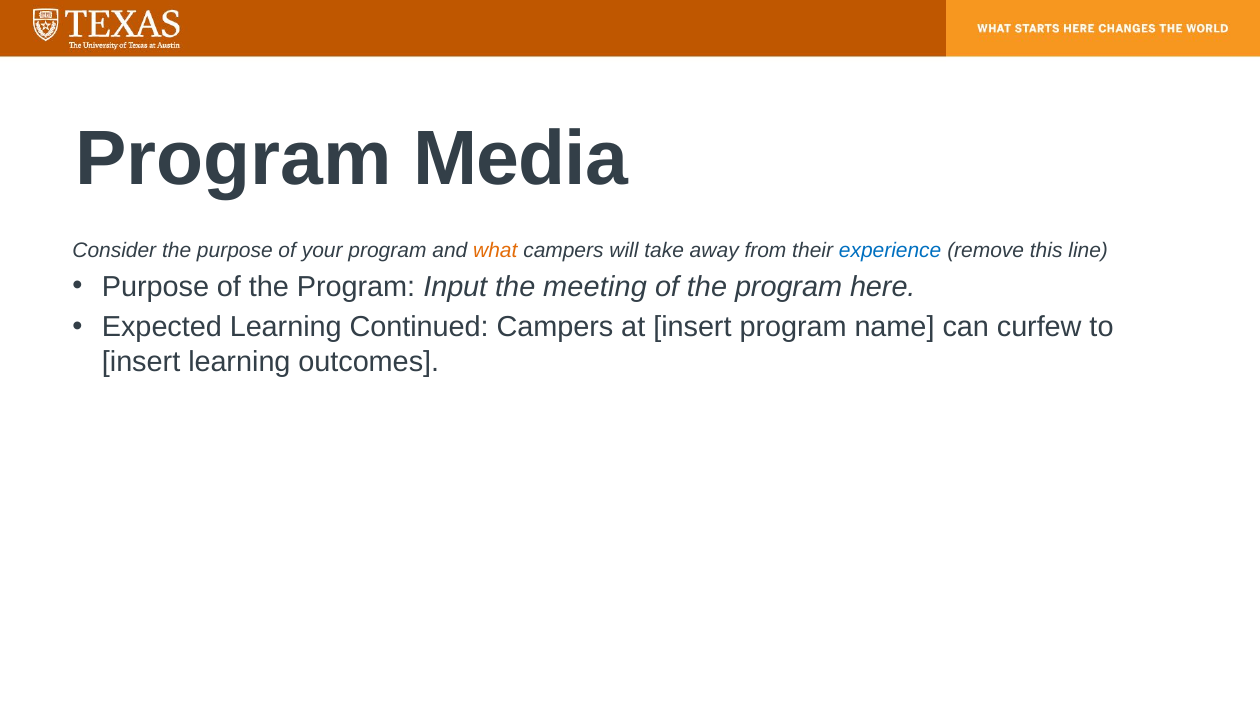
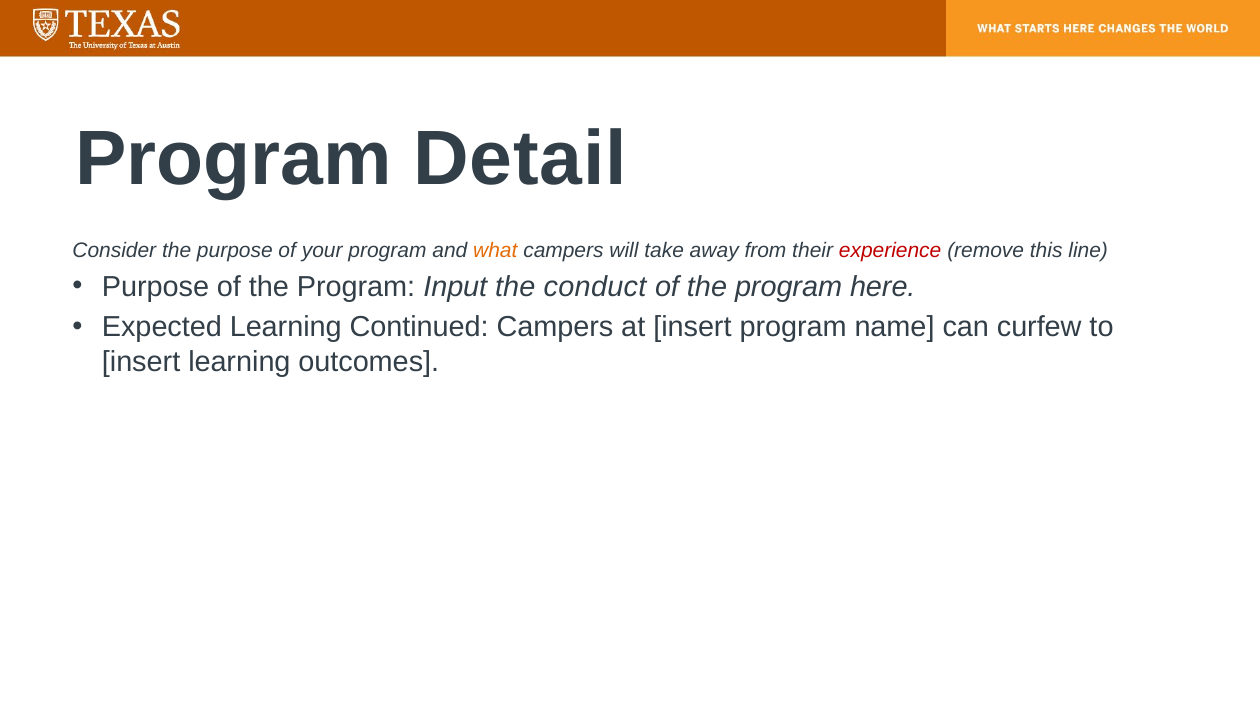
Media: Media -> Detail
experience colour: blue -> red
meeting: meeting -> conduct
